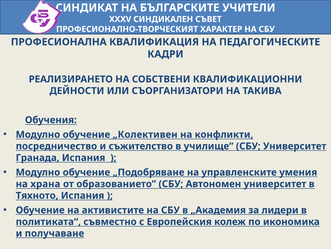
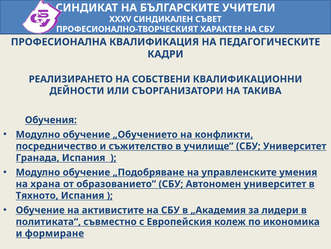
„Колективен: „Колективен -> „Обучението
получаване: получаване -> формиране
